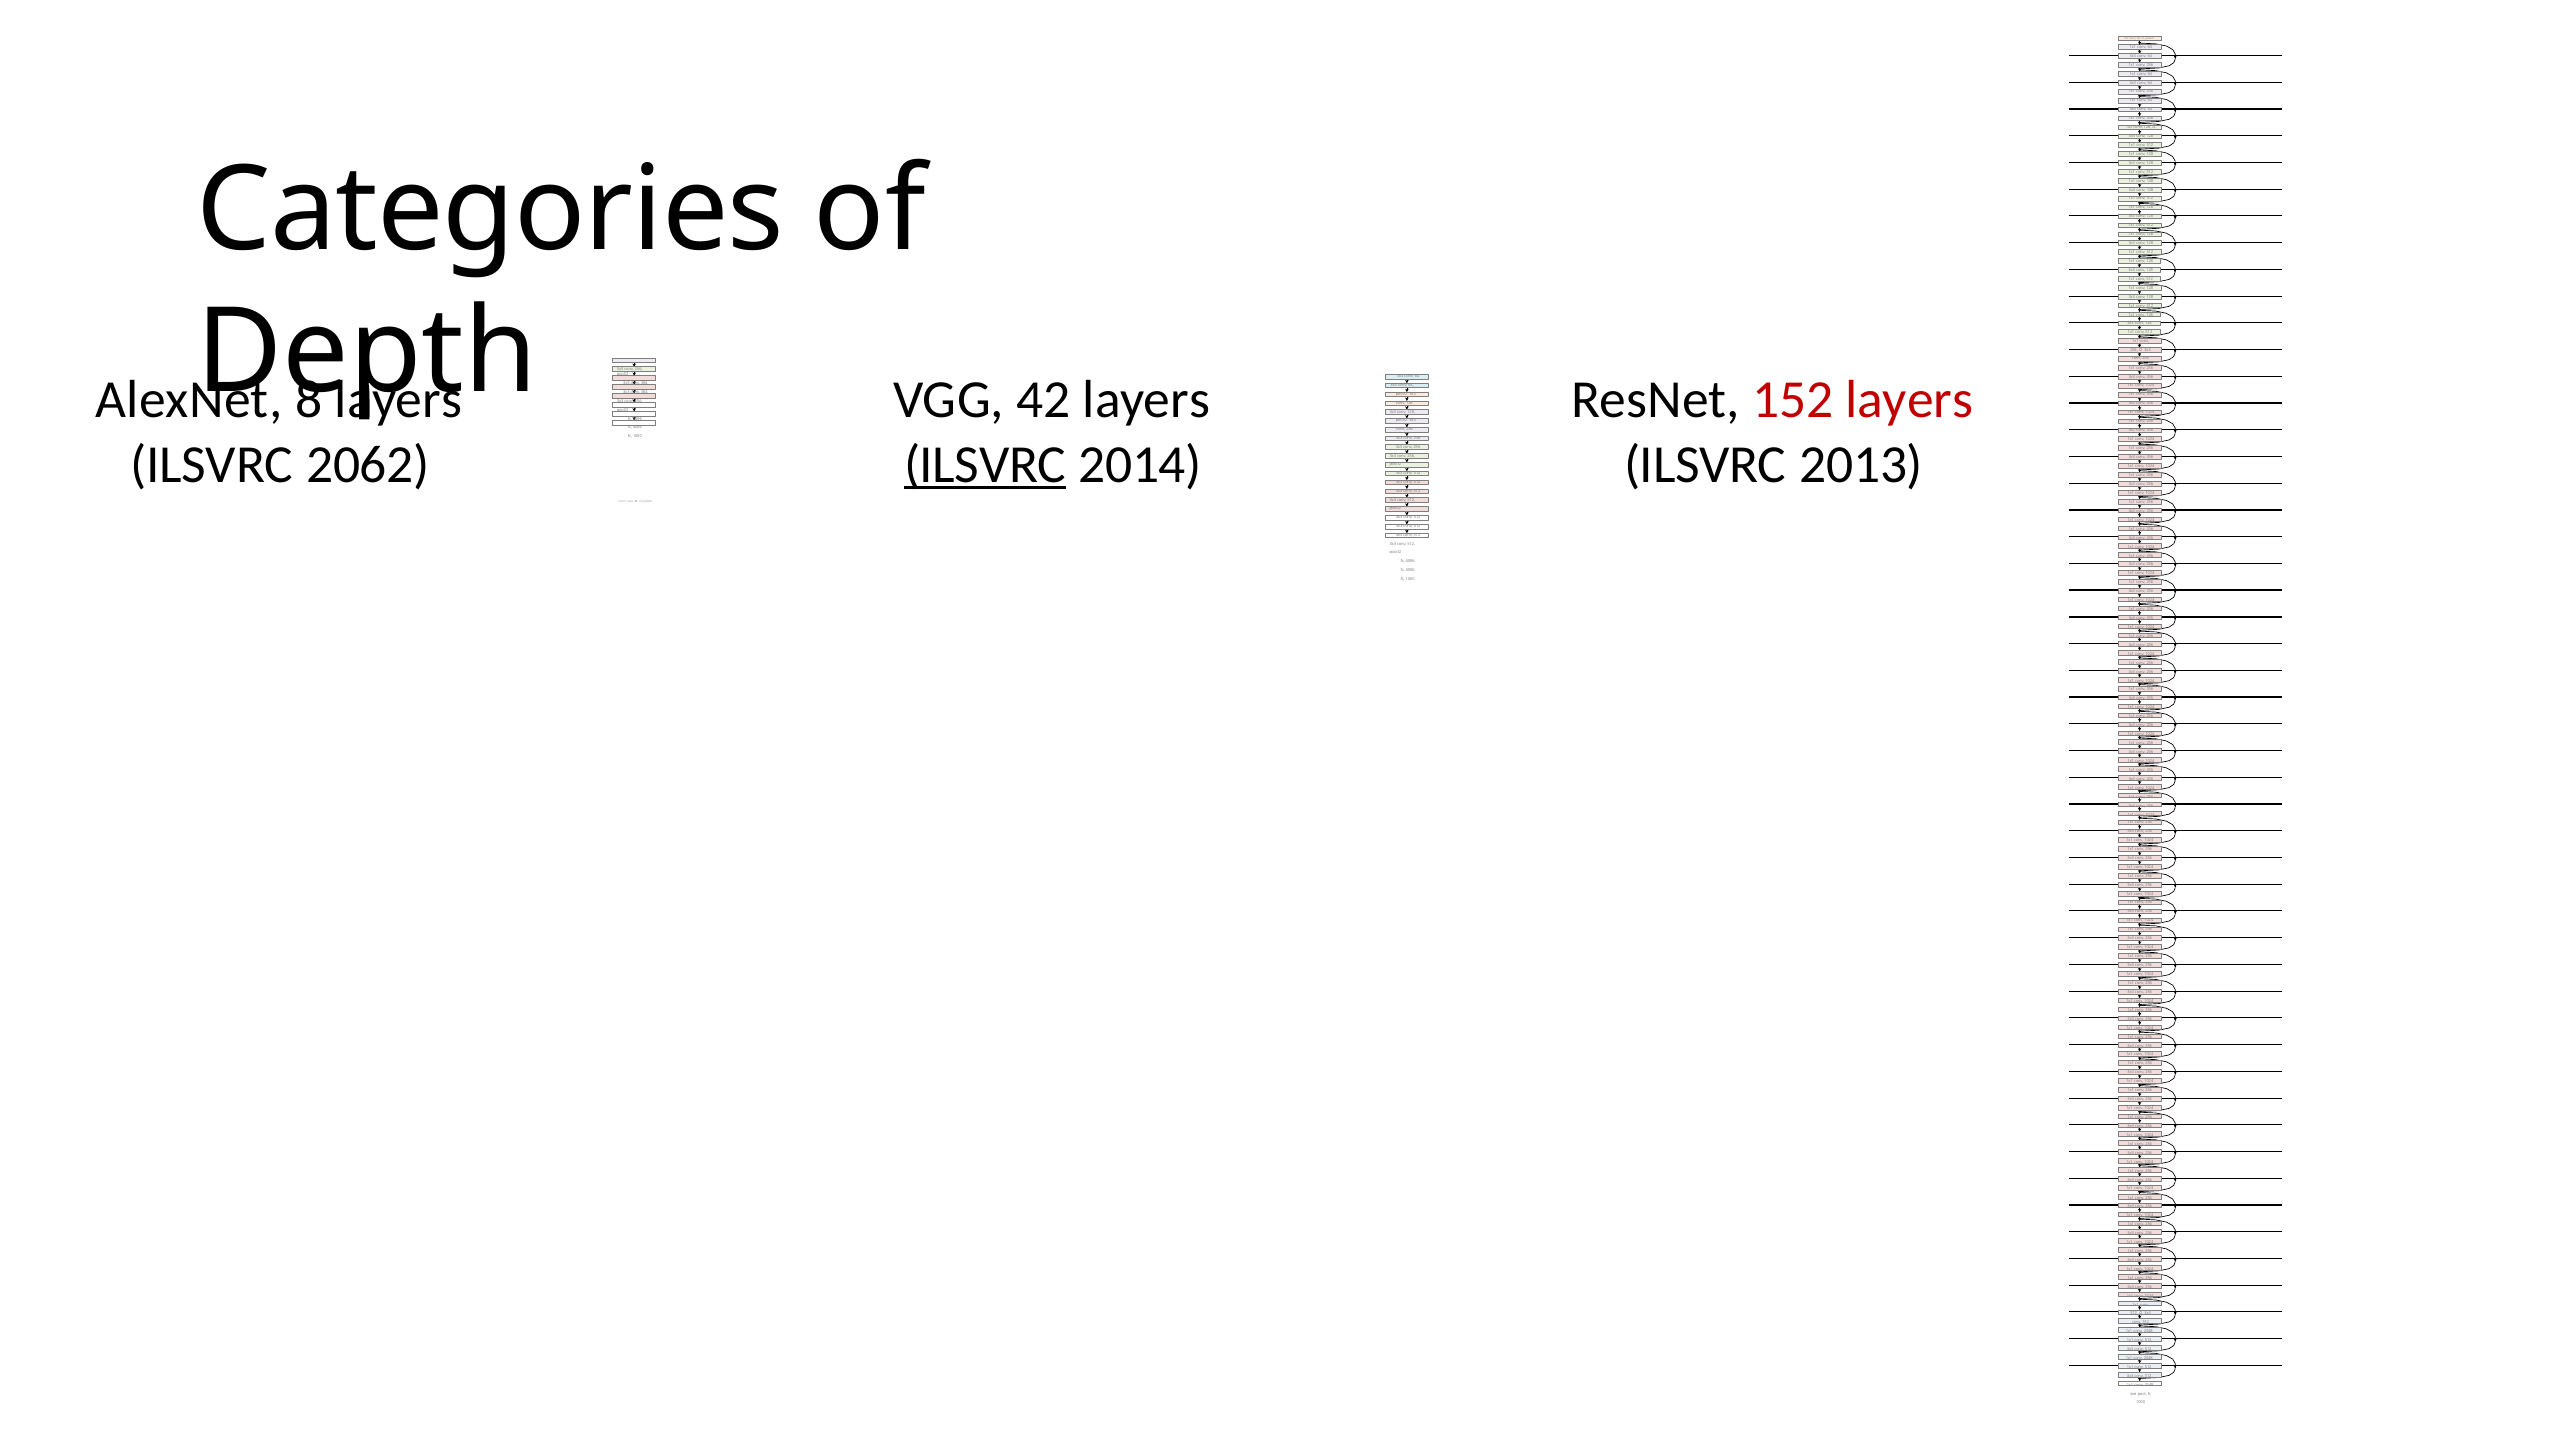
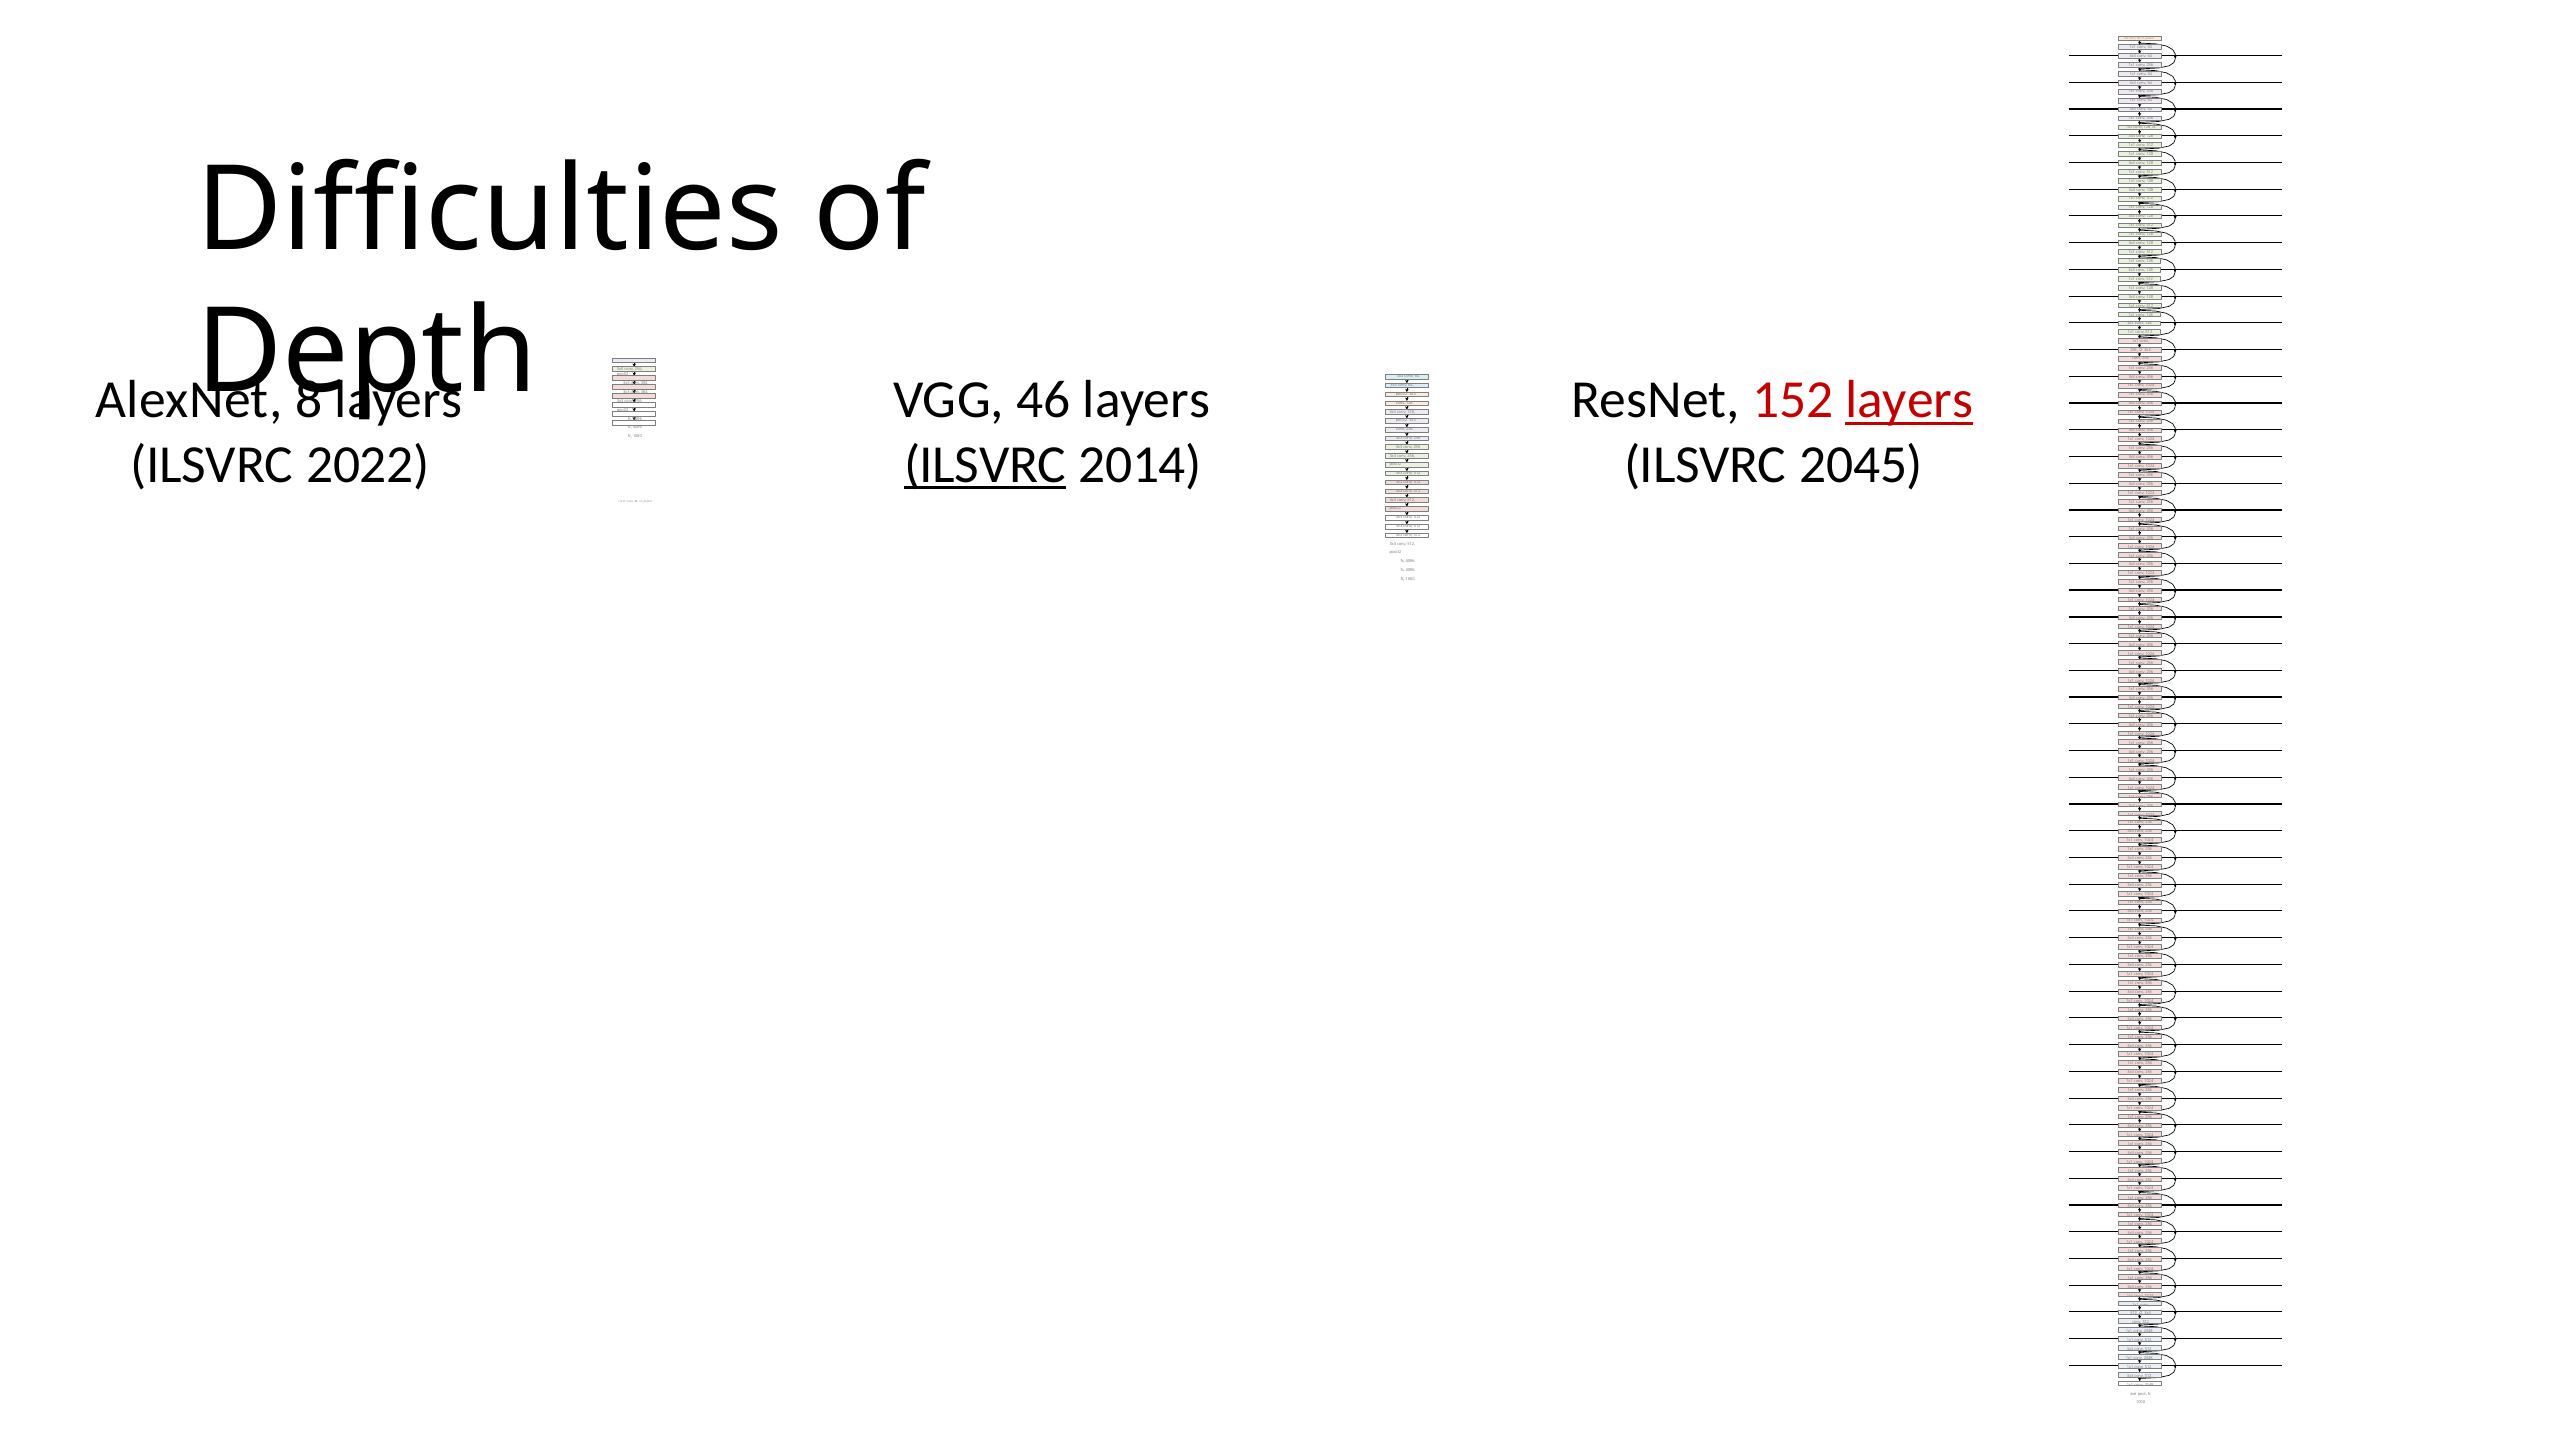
Categories: Categories -> Difficulties
42: 42 -> 46
layers at (1909, 400) underline: none -> present
2062: 2062 -> 2022
2013: 2013 -> 2045
